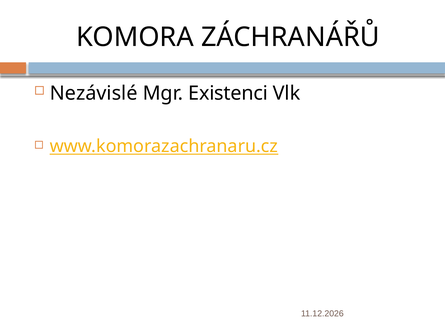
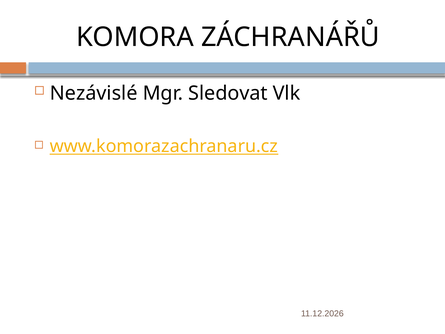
Existenci: Existenci -> Sledovat
